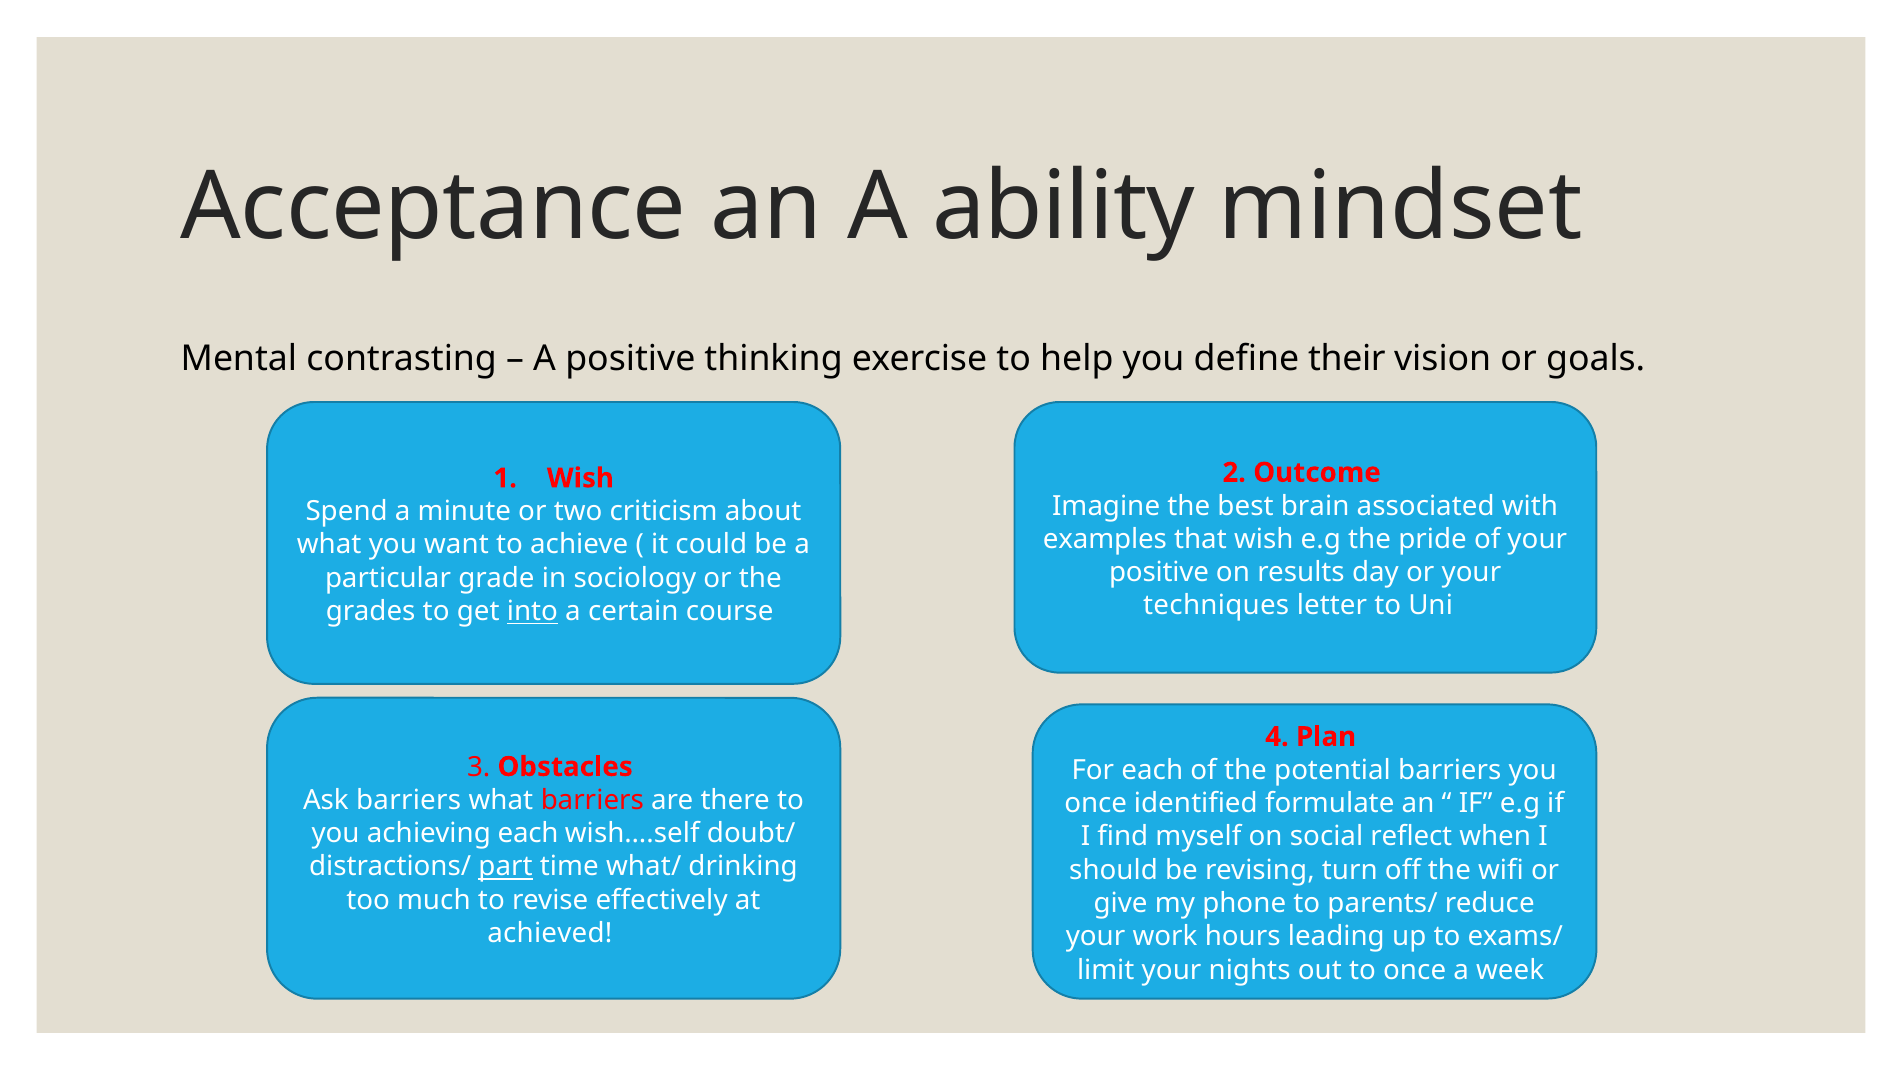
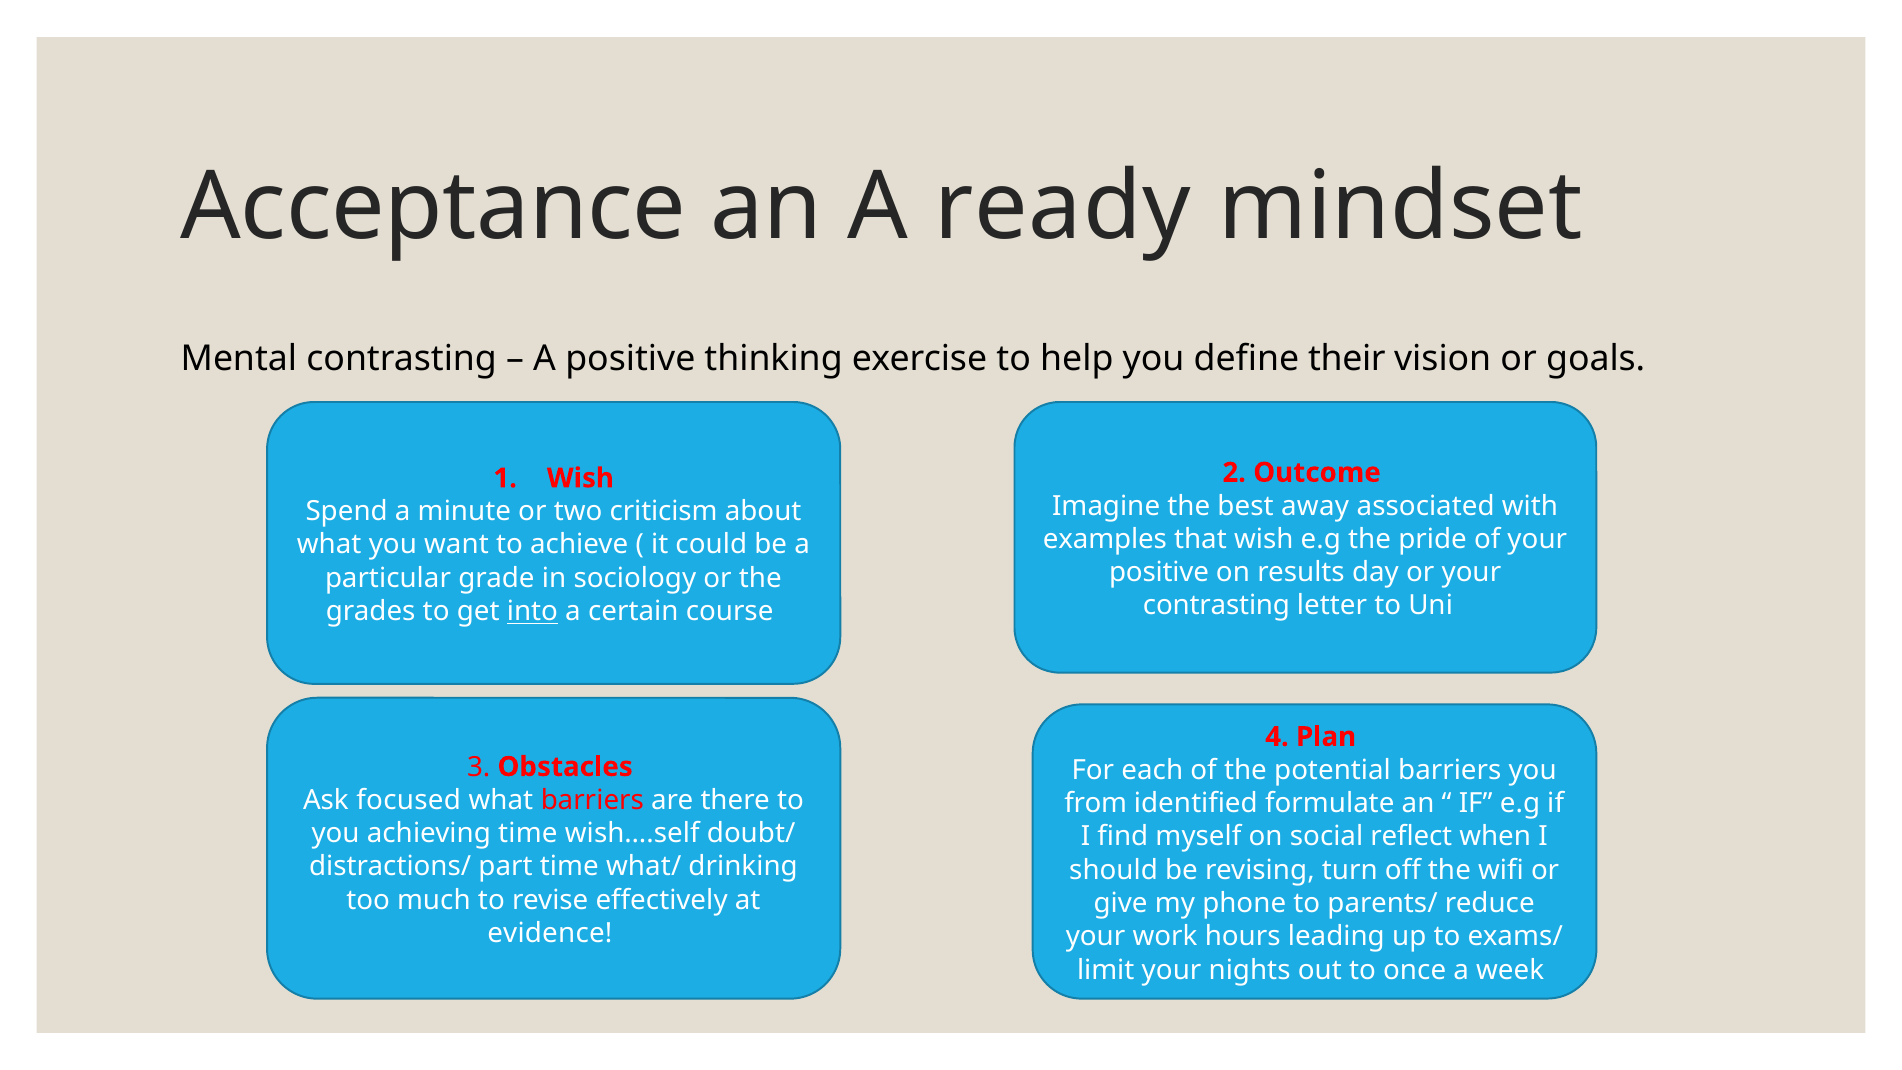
ability: ability -> ready
brain: brain -> away
techniques at (1216, 606): techniques -> contrasting
Ask barriers: barriers -> focused
once at (1096, 803): once -> from
achieving each: each -> time
part underline: present -> none
achieved: achieved -> evidence
